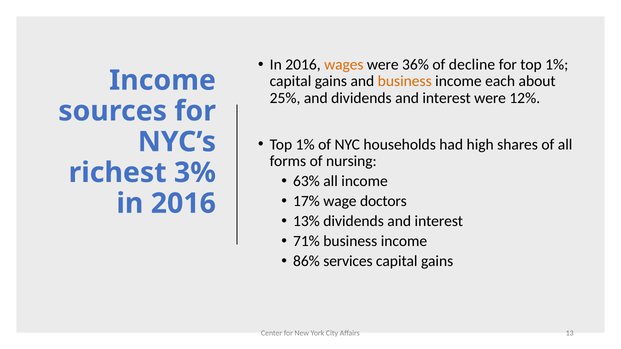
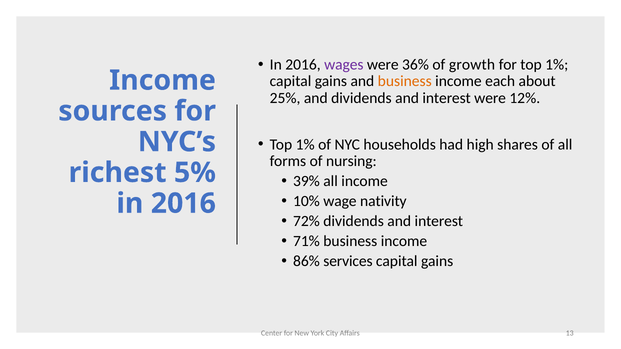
wages colour: orange -> purple
decline: decline -> growth
3%: 3% -> 5%
63%: 63% -> 39%
17%: 17% -> 10%
doctors: doctors -> nativity
13%: 13% -> 72%
